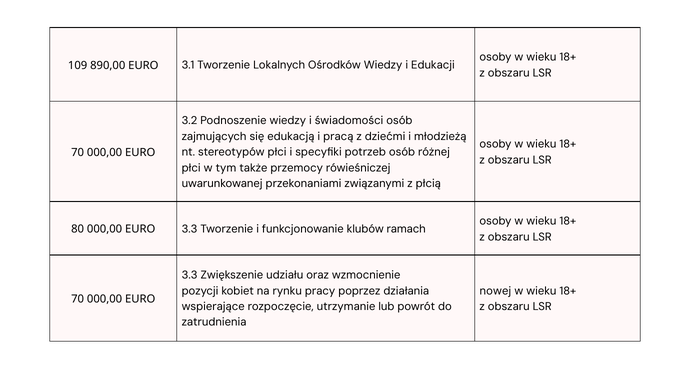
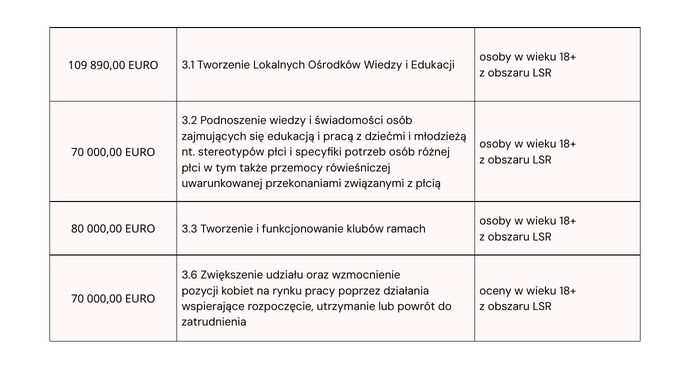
3.3 at (190, 276): 3.3 -> 3.6
nowej: nowej -> oceny
